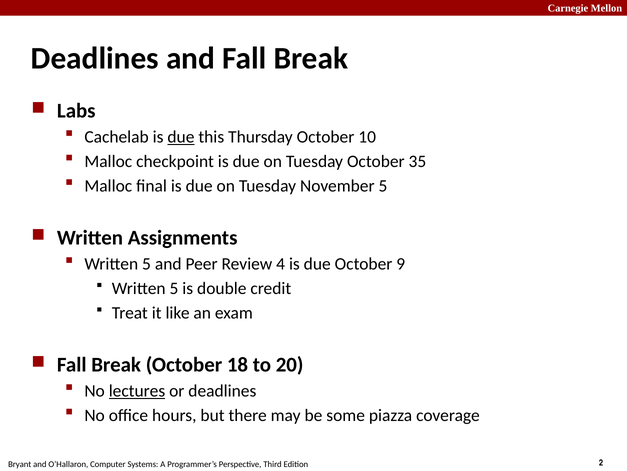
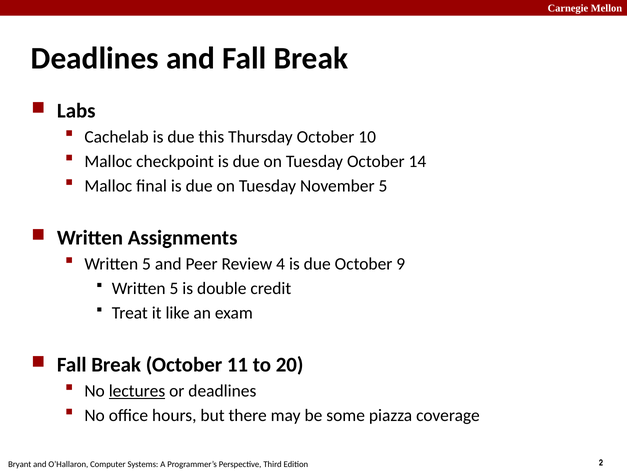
due at (181, 137) underline: present -> none
35: 35 -> 14
18: 18 -> 11
